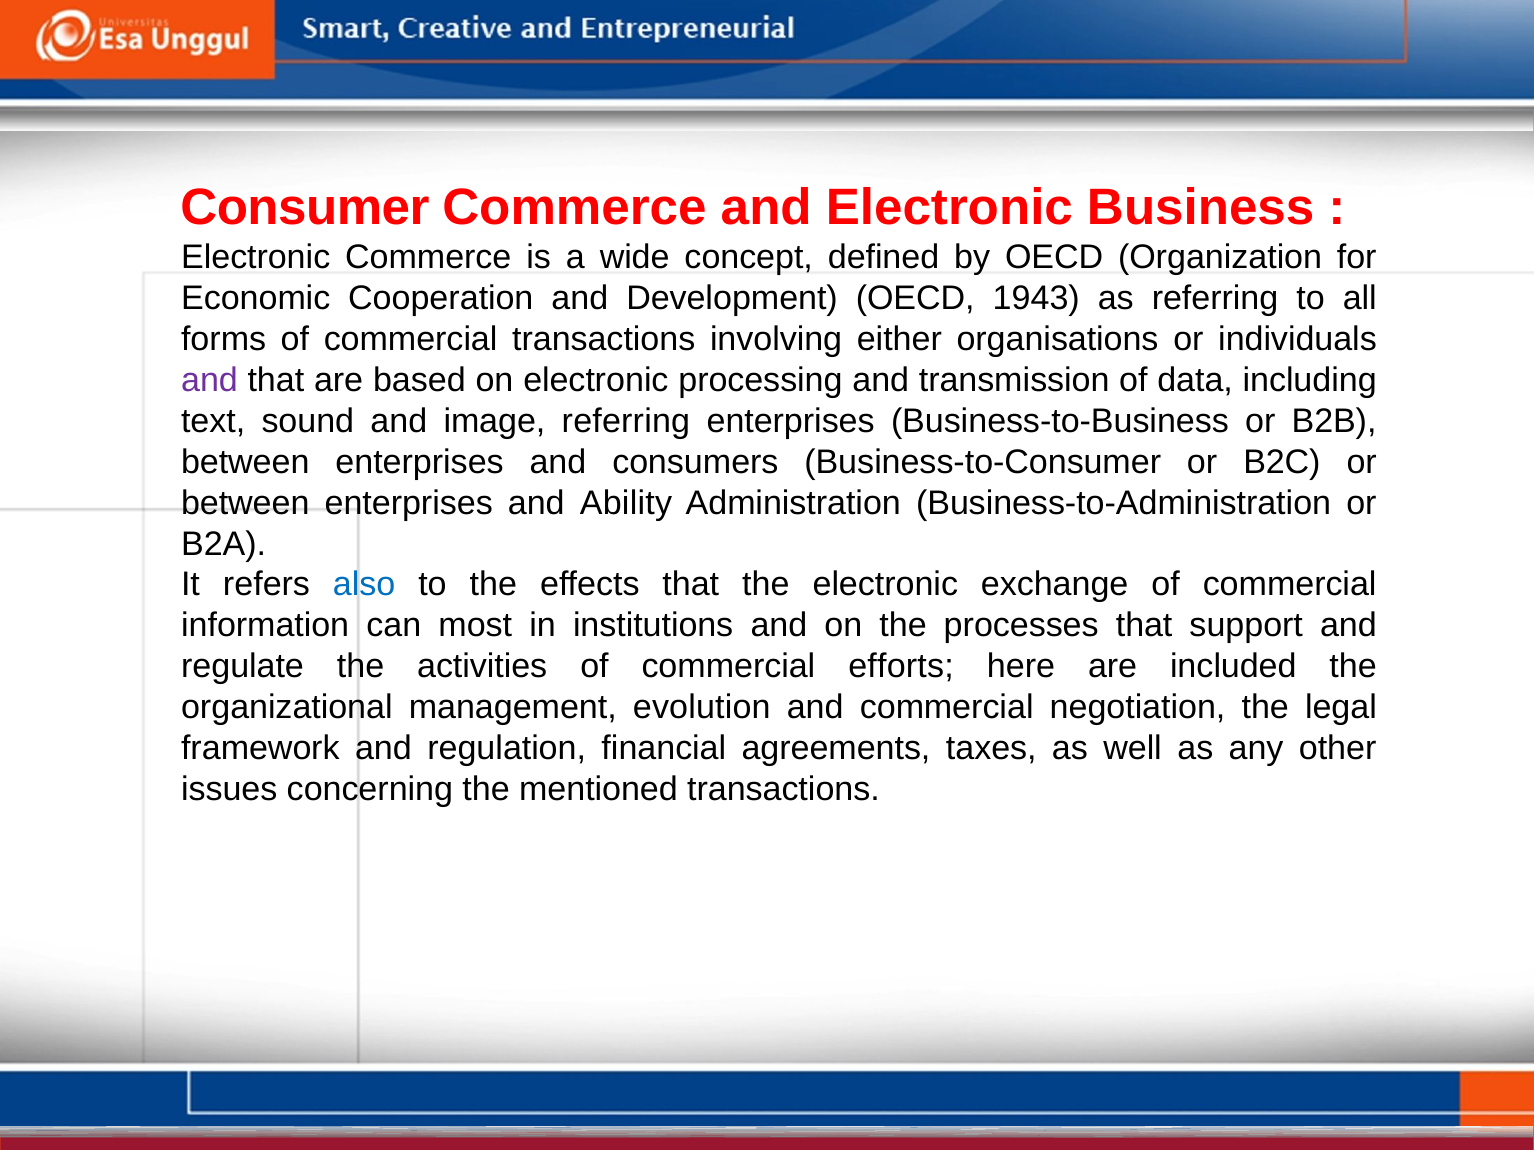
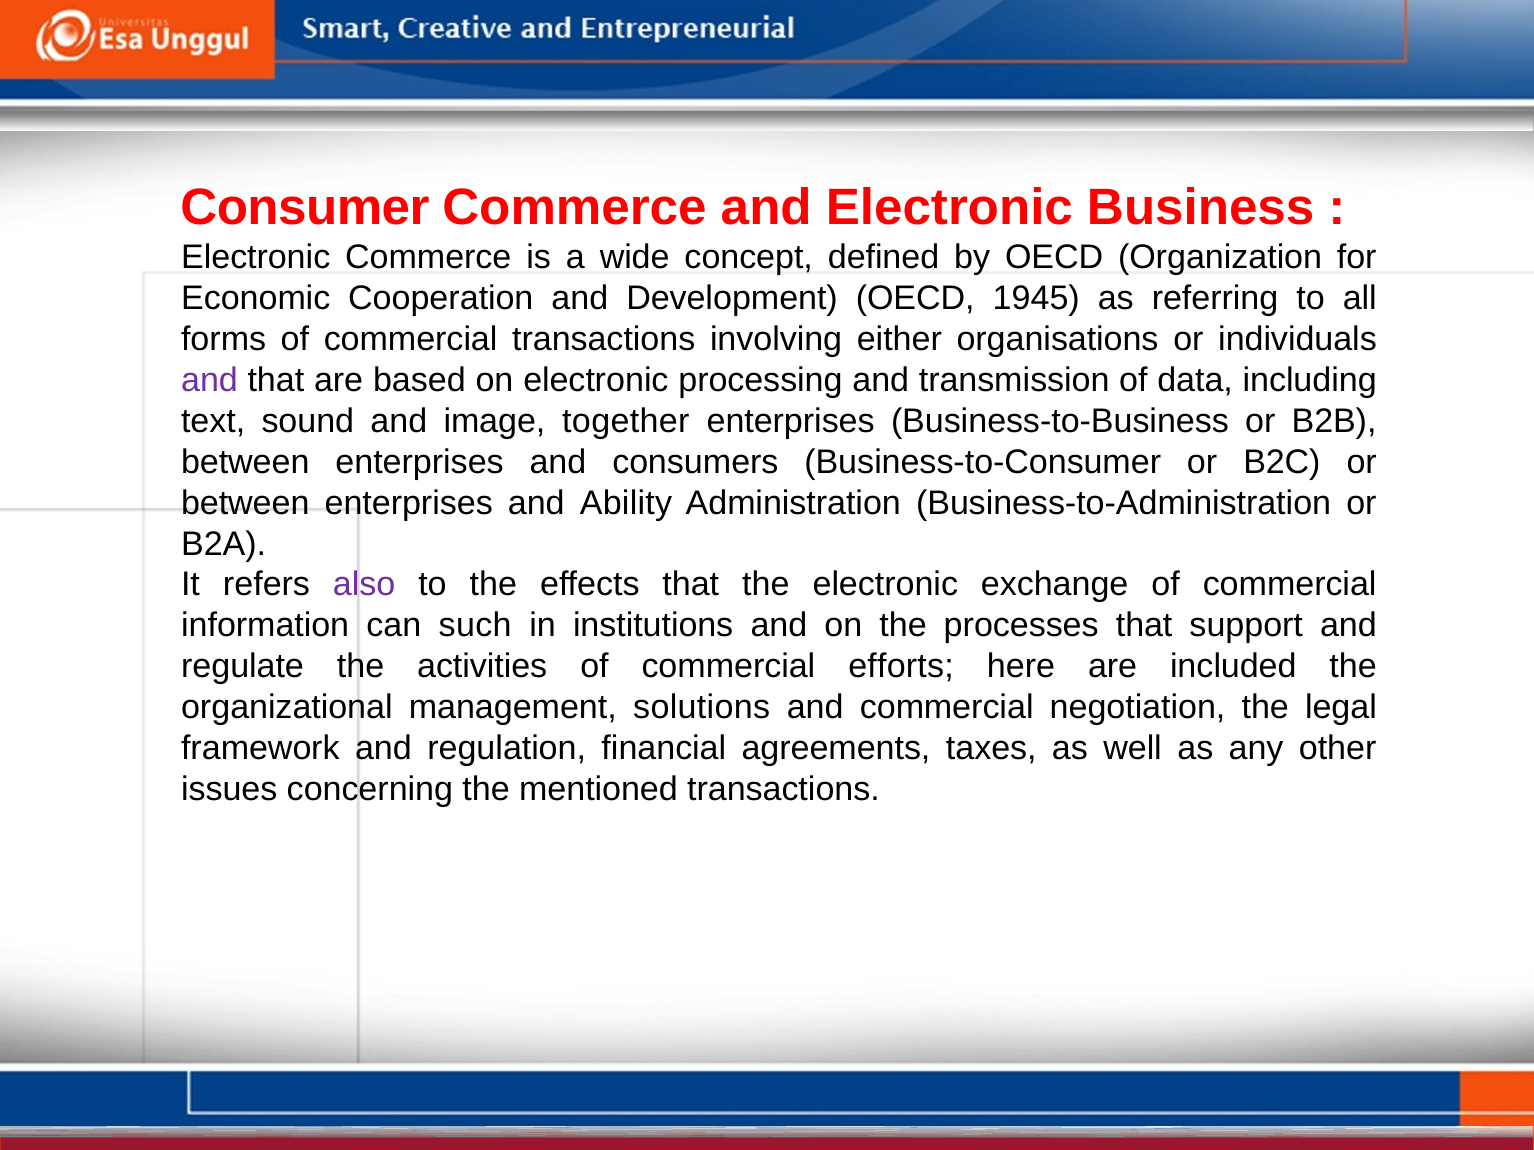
1943: 1943 -> 1945
image referring: referring -> together
also colour: blue -> purple
most: most -> such
evolution: evolution -> solutions
